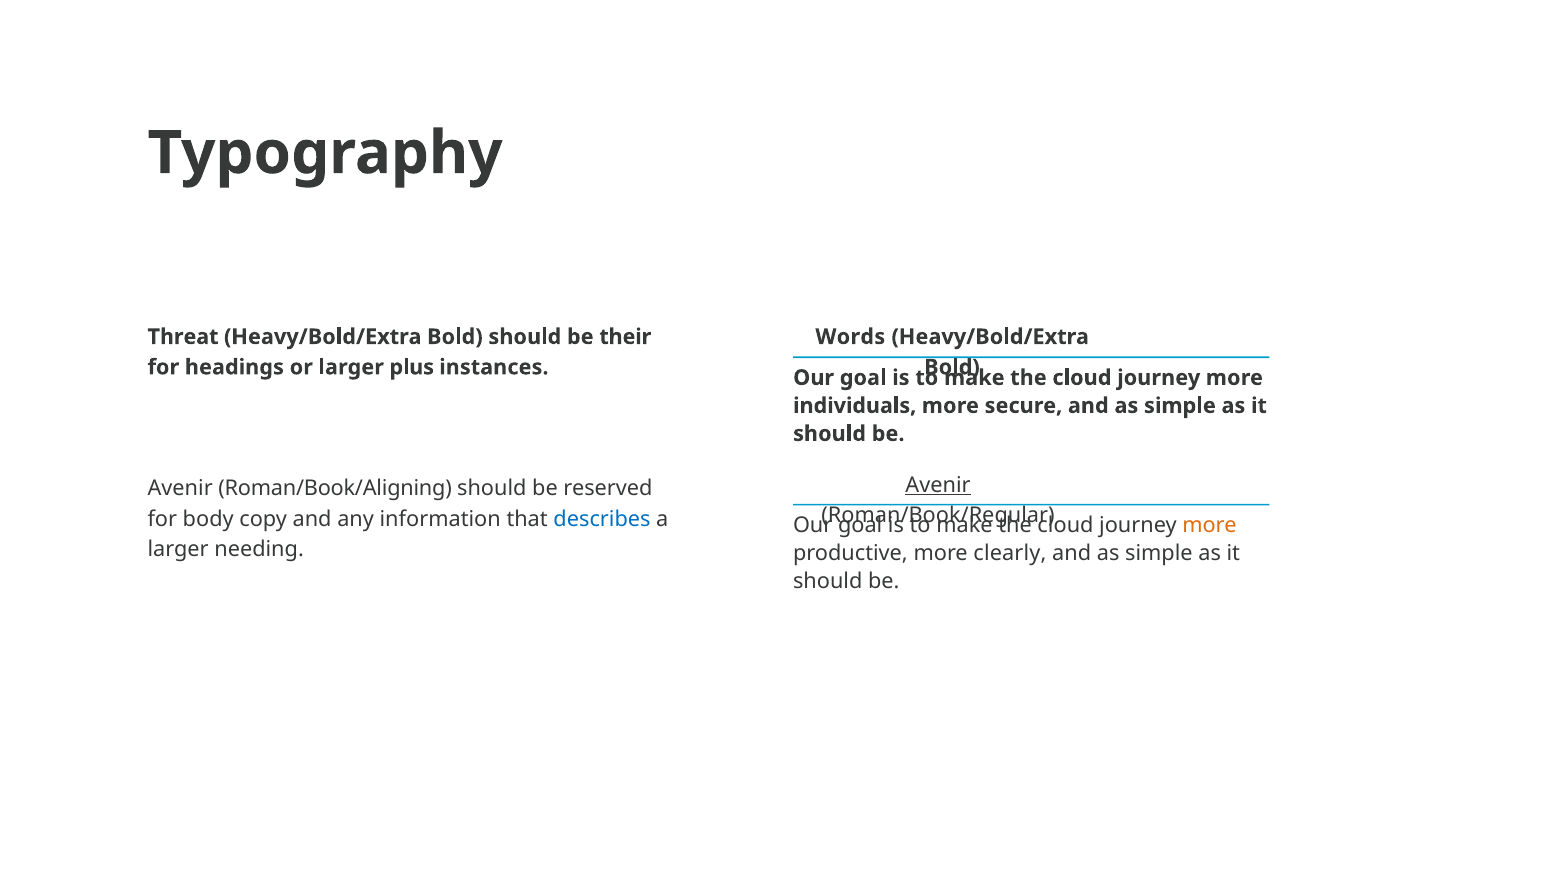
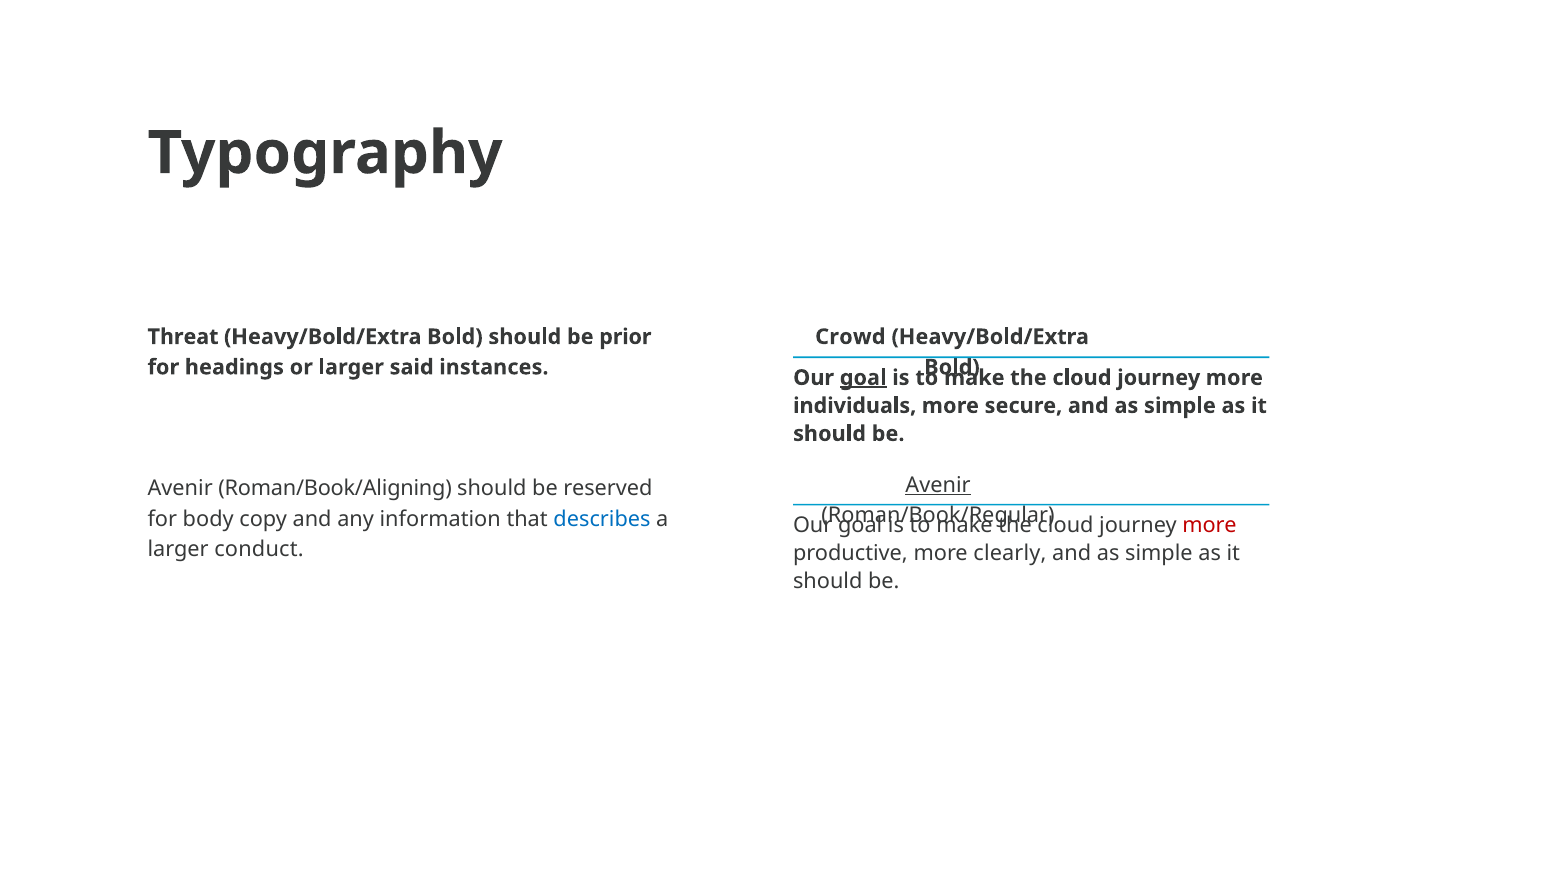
their: their -> prior
Words: Words -> Crowd
plus: plus -> said
goal at (863, 378) underline: none -> present
more at (1210, 525) colour: orange -> red
needing: needing -> conduct
